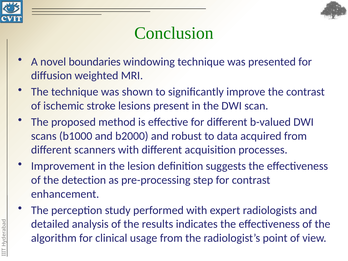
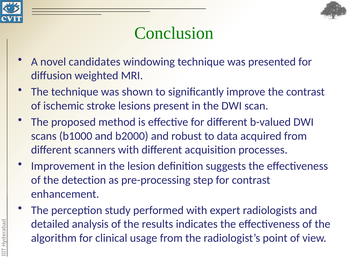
boundaries: boundaries -> candidates
